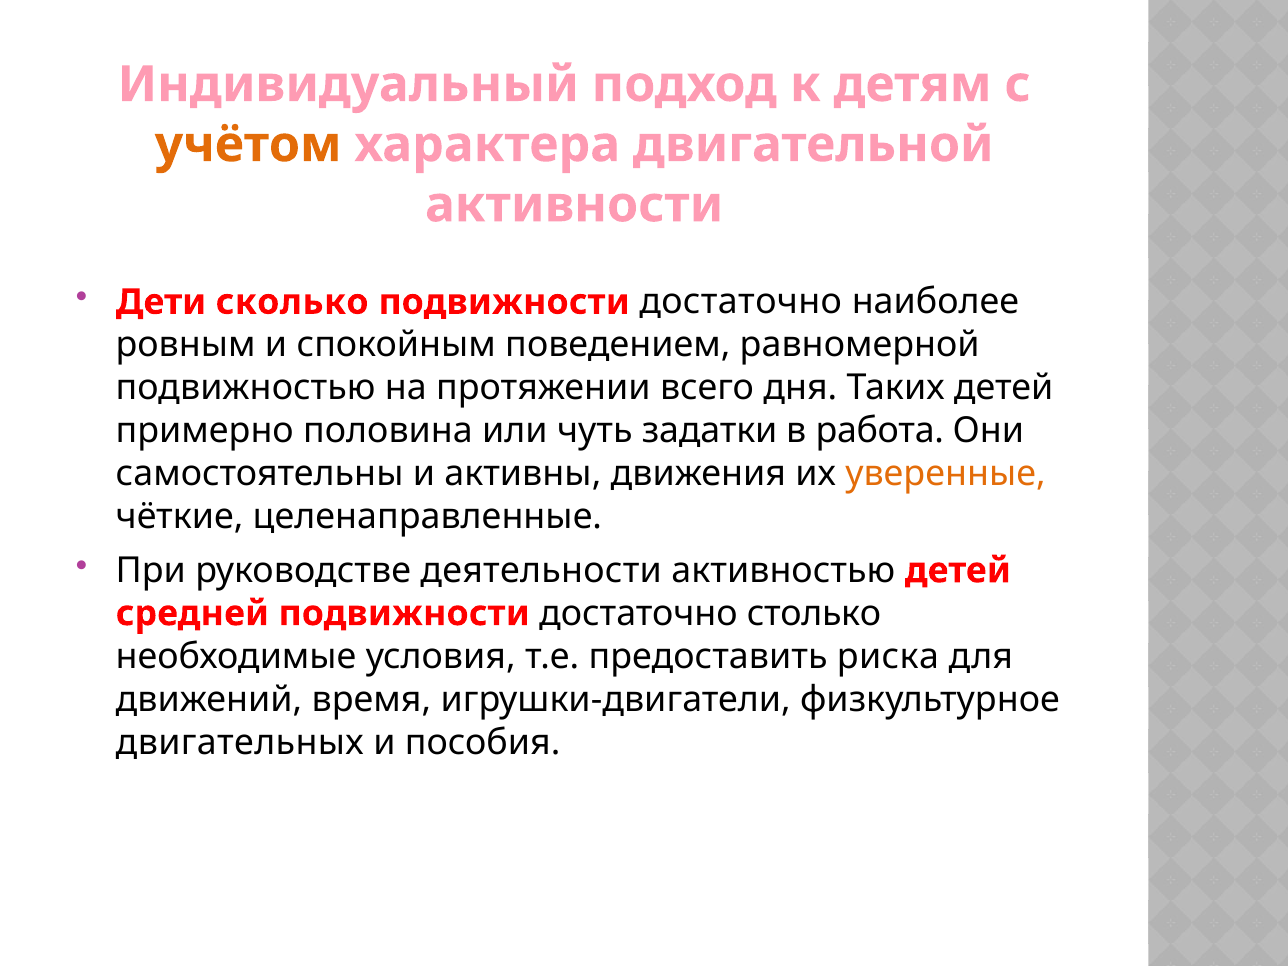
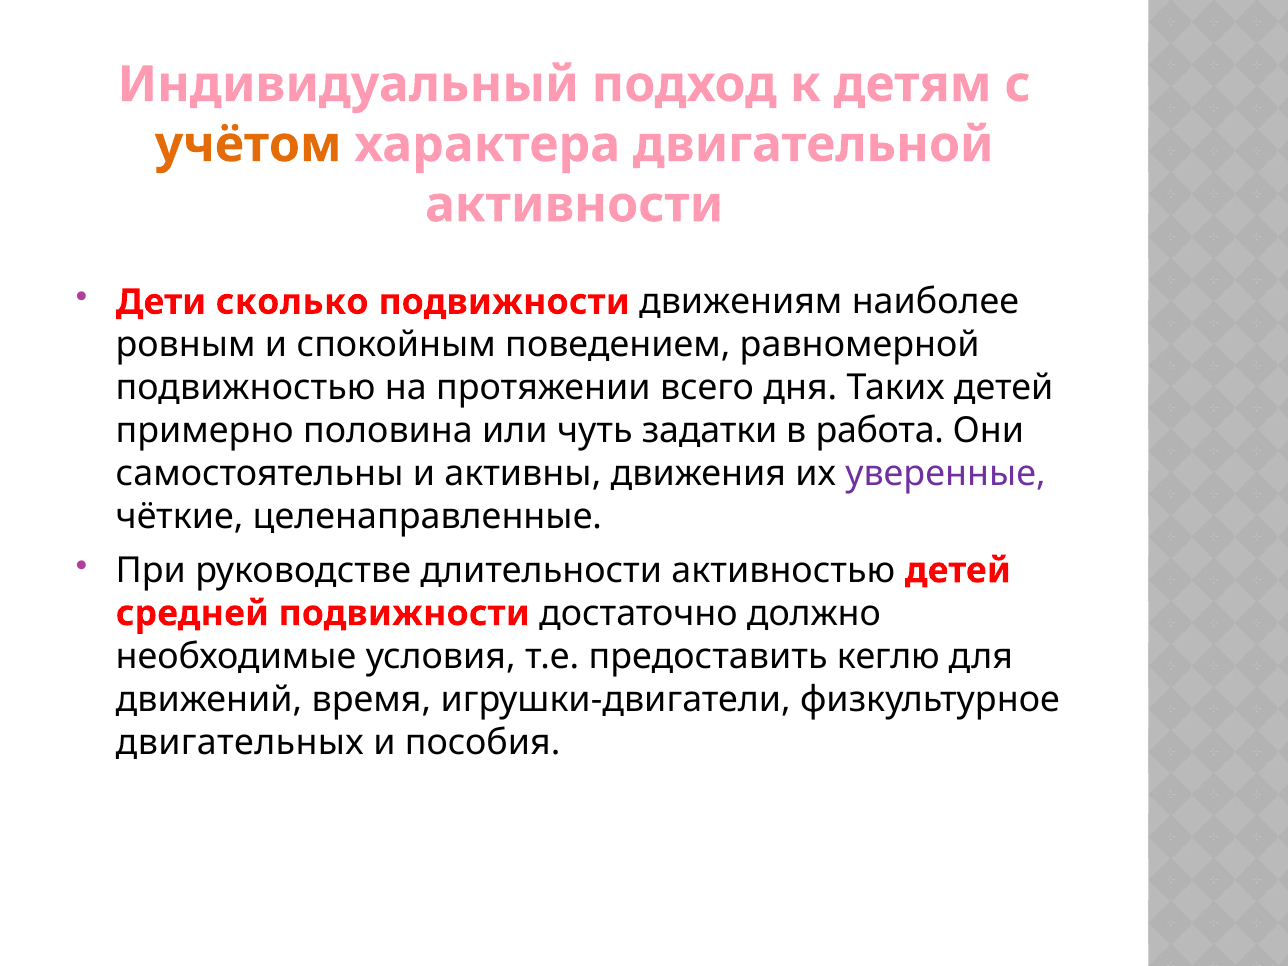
достаточно at (741, 302): достаточно -> движениям
уверенные colour: orange -> purple
деятельности: деятельности -> длительности
столько: столько -> должно
риска: риска -> кеглю
